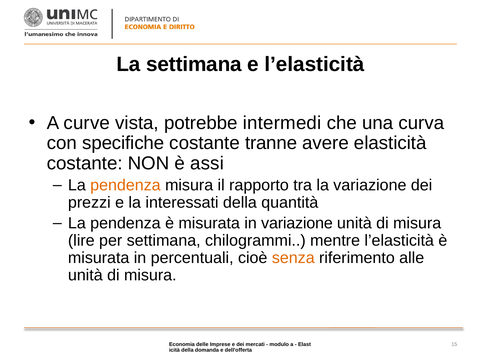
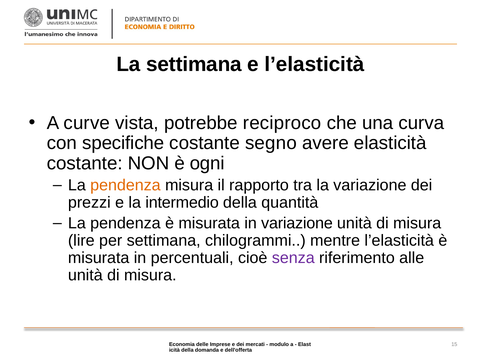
intermedi: intermedi -> reciproco
tranne: tranne -> segno
assi: assi -> ogni
interessati: interessati -> intermedio
senza colour: orange -> purple
